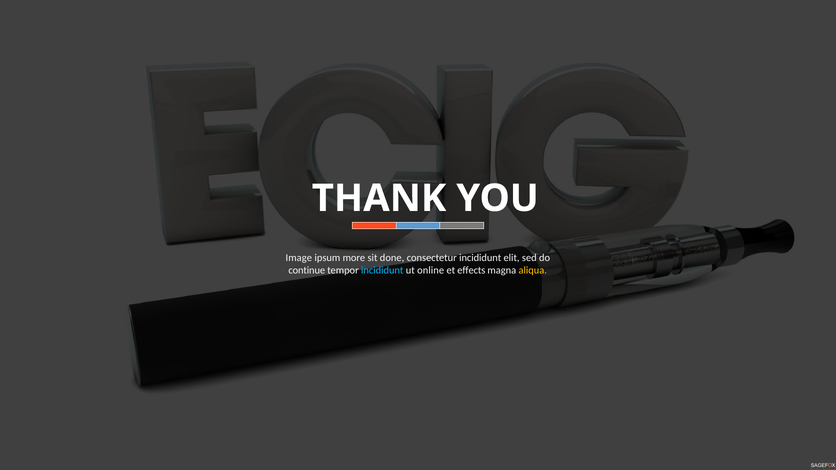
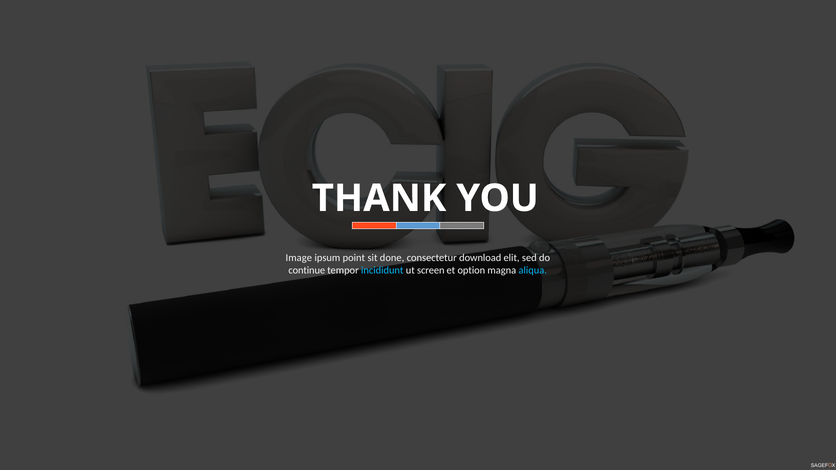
more: more -> point
consectetur incididunt: incididunt -> download
online: online -> screen
effects: effects -> option
aliqua colour: yellow -> light blue
